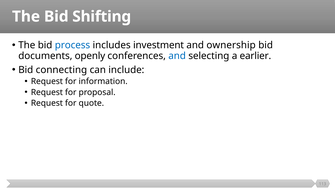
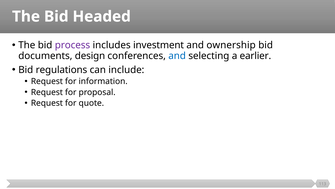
Shifting: Shifting -> Headed
process colour: blue -> purple
openly: openly -> design
connecting: connecting -> regulations
